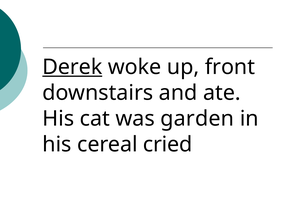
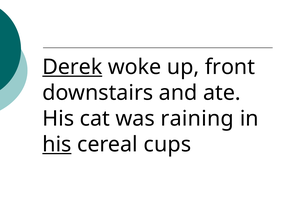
garden: garden -> raining
his at (57, 145) underline: none -> present
cried: cried -> cups
